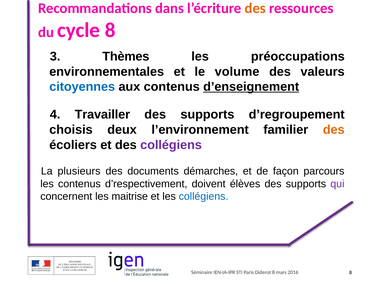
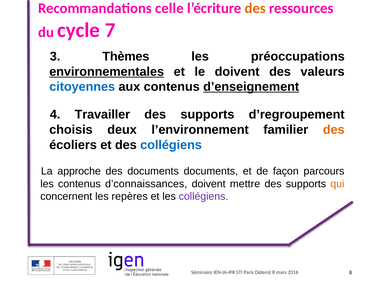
dans: dans -> celle
cycle 8: 8 -> 7
environnementales underline: none -> present
le volume: volume -> doivent
collégiens at (171, 145) colour: purple -> blue
plusieurs: plusieurs -> approche
documents démarches: démarches -> documents
d’respectivement: d’respectivement -> d’connaissances
élèves: élèves -> mettre
qui colour: purple -> orange
maitrise: maitrise -> repères
collégiens at (204, 196) colour: blue -> purple
